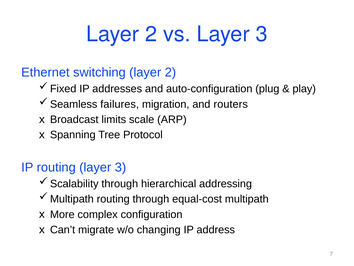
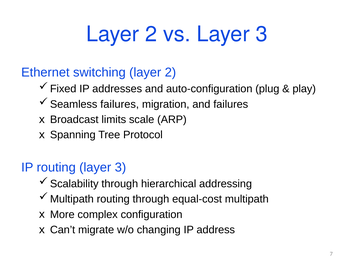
and routers: routers -> failures
